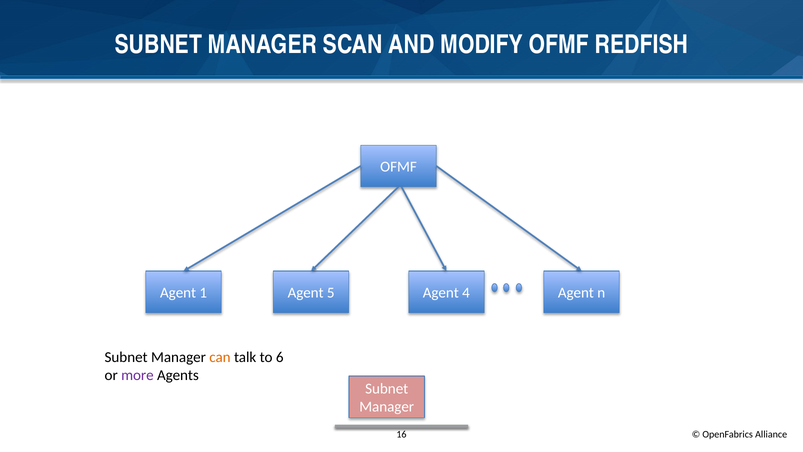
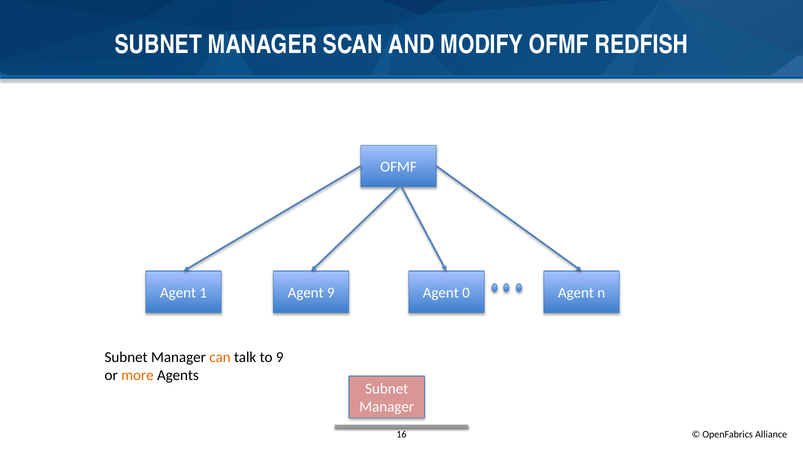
Agent 5: 5 -> 9
4: 4 -> 0
to 6: 6 -> 9
more colour: purple -> orange
